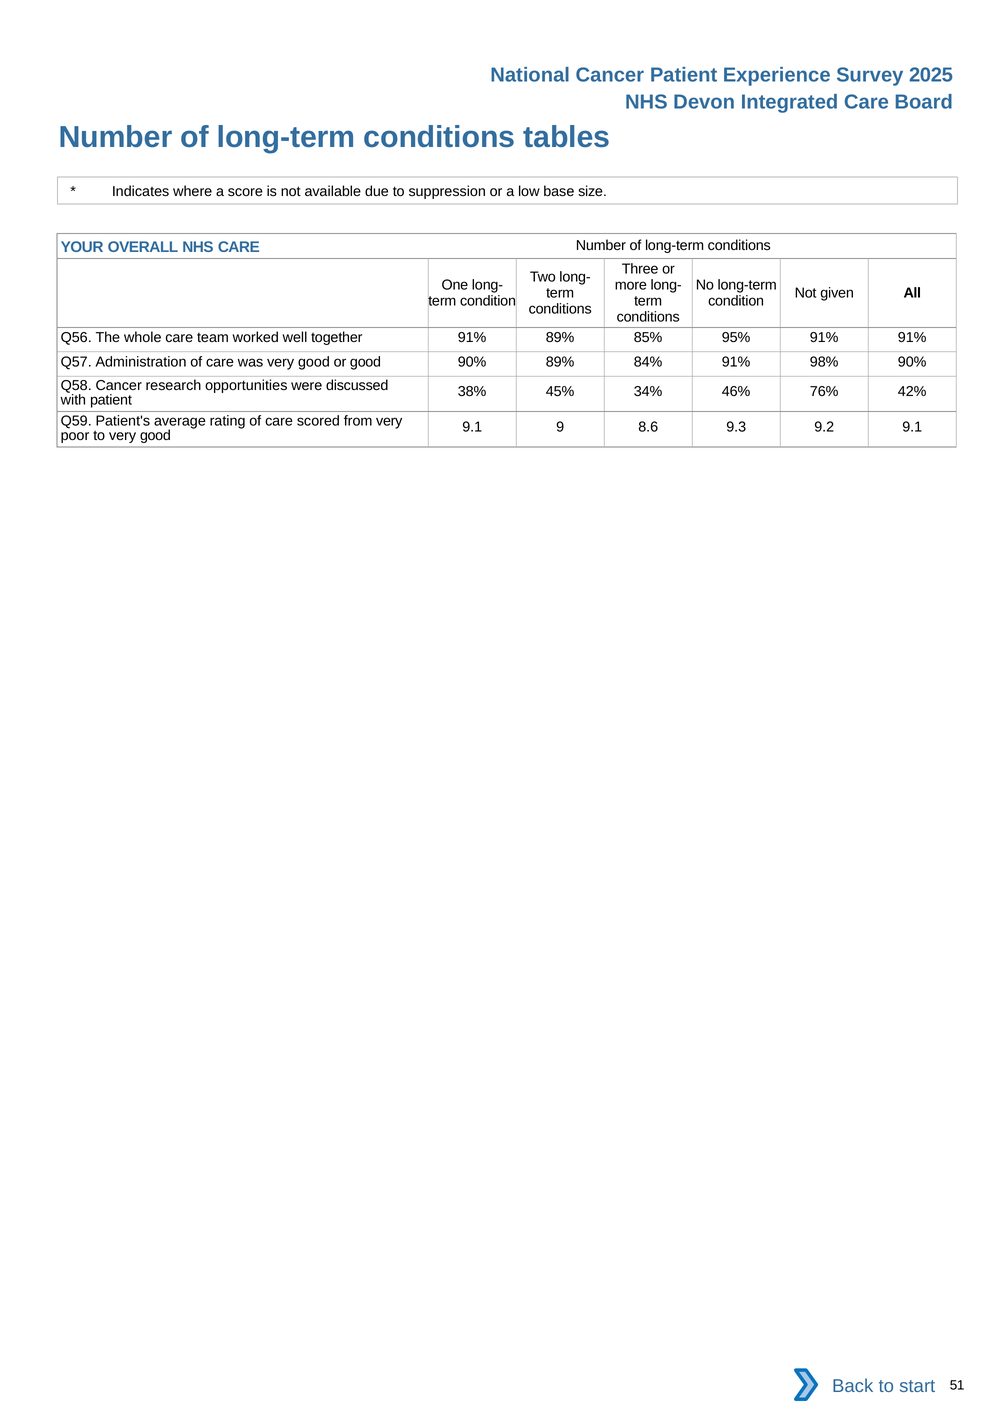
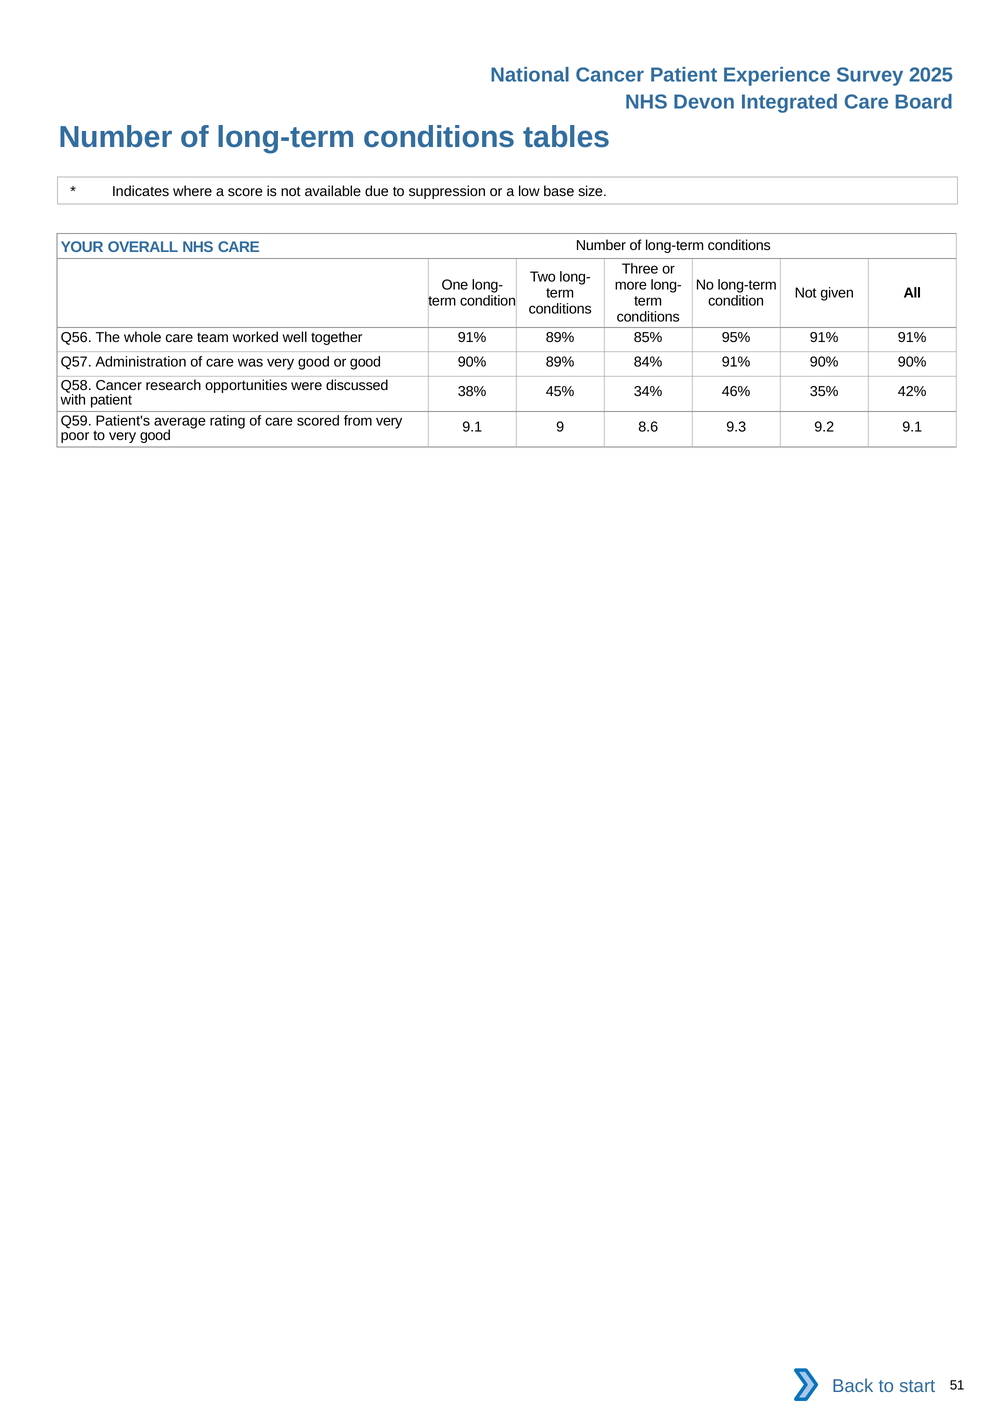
91% 98%: 98% -> 90%
76%: 76% -> 35%
